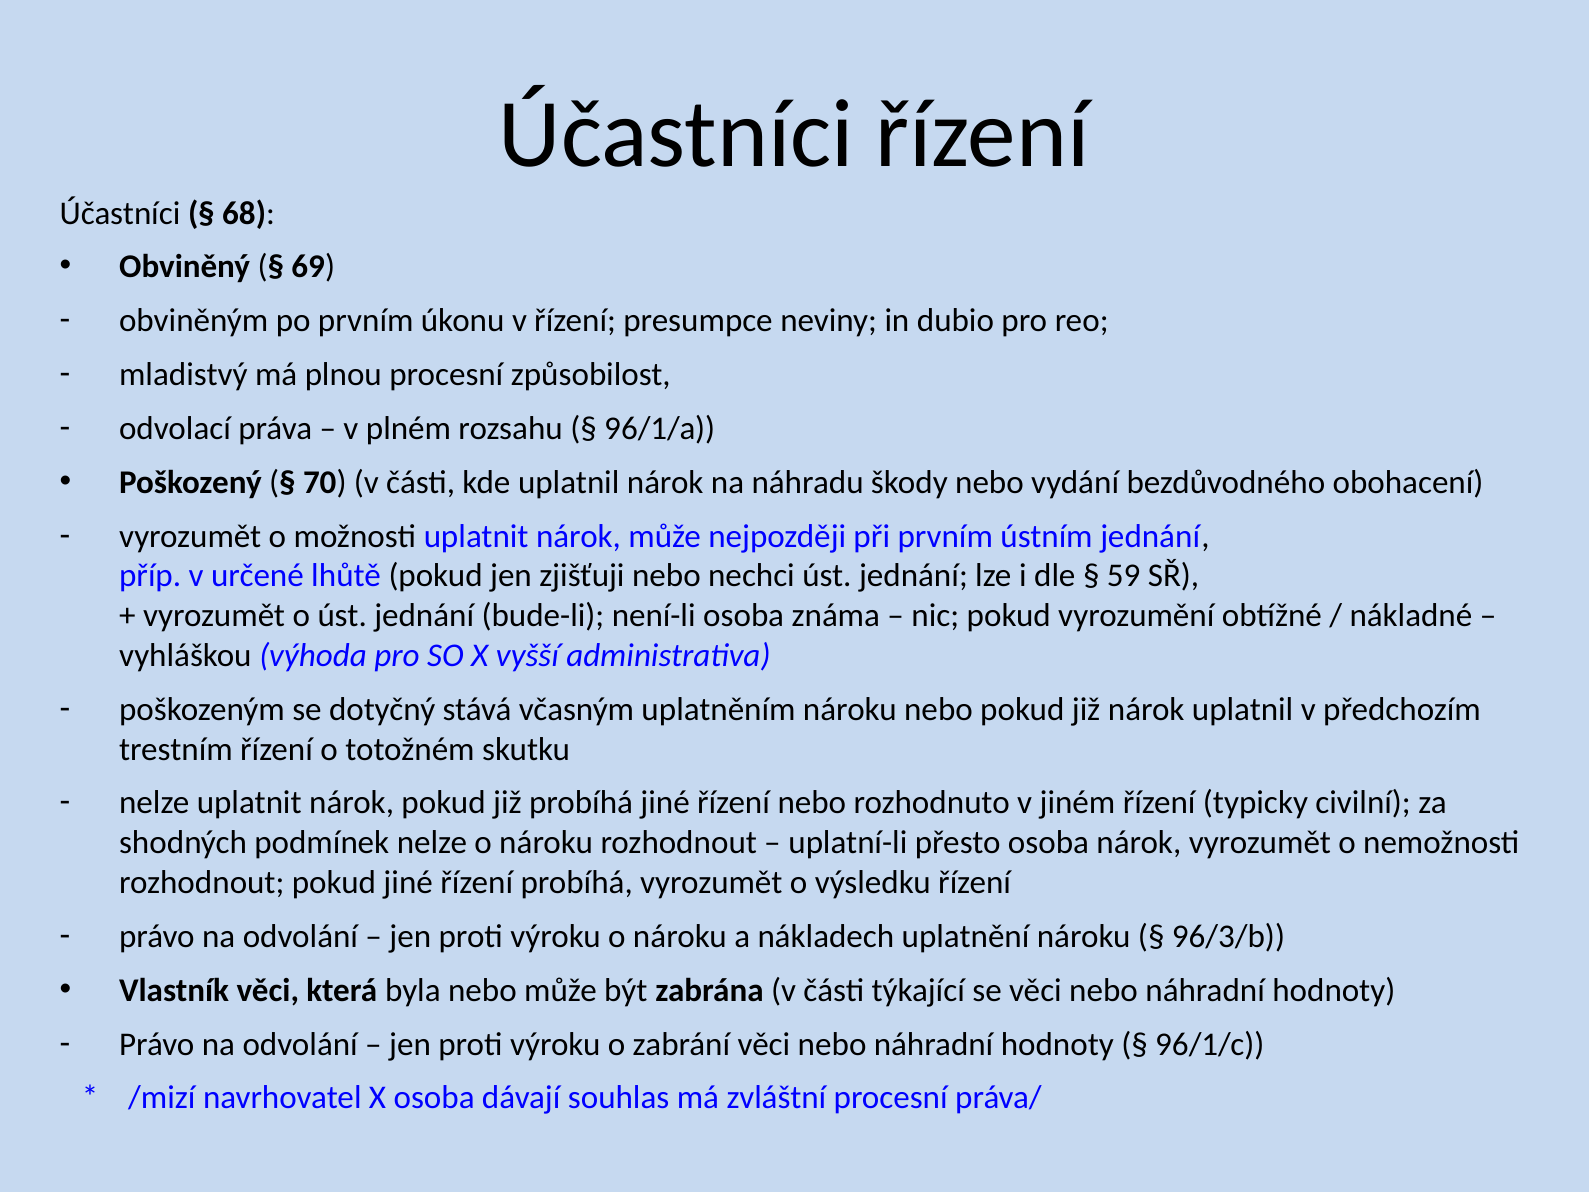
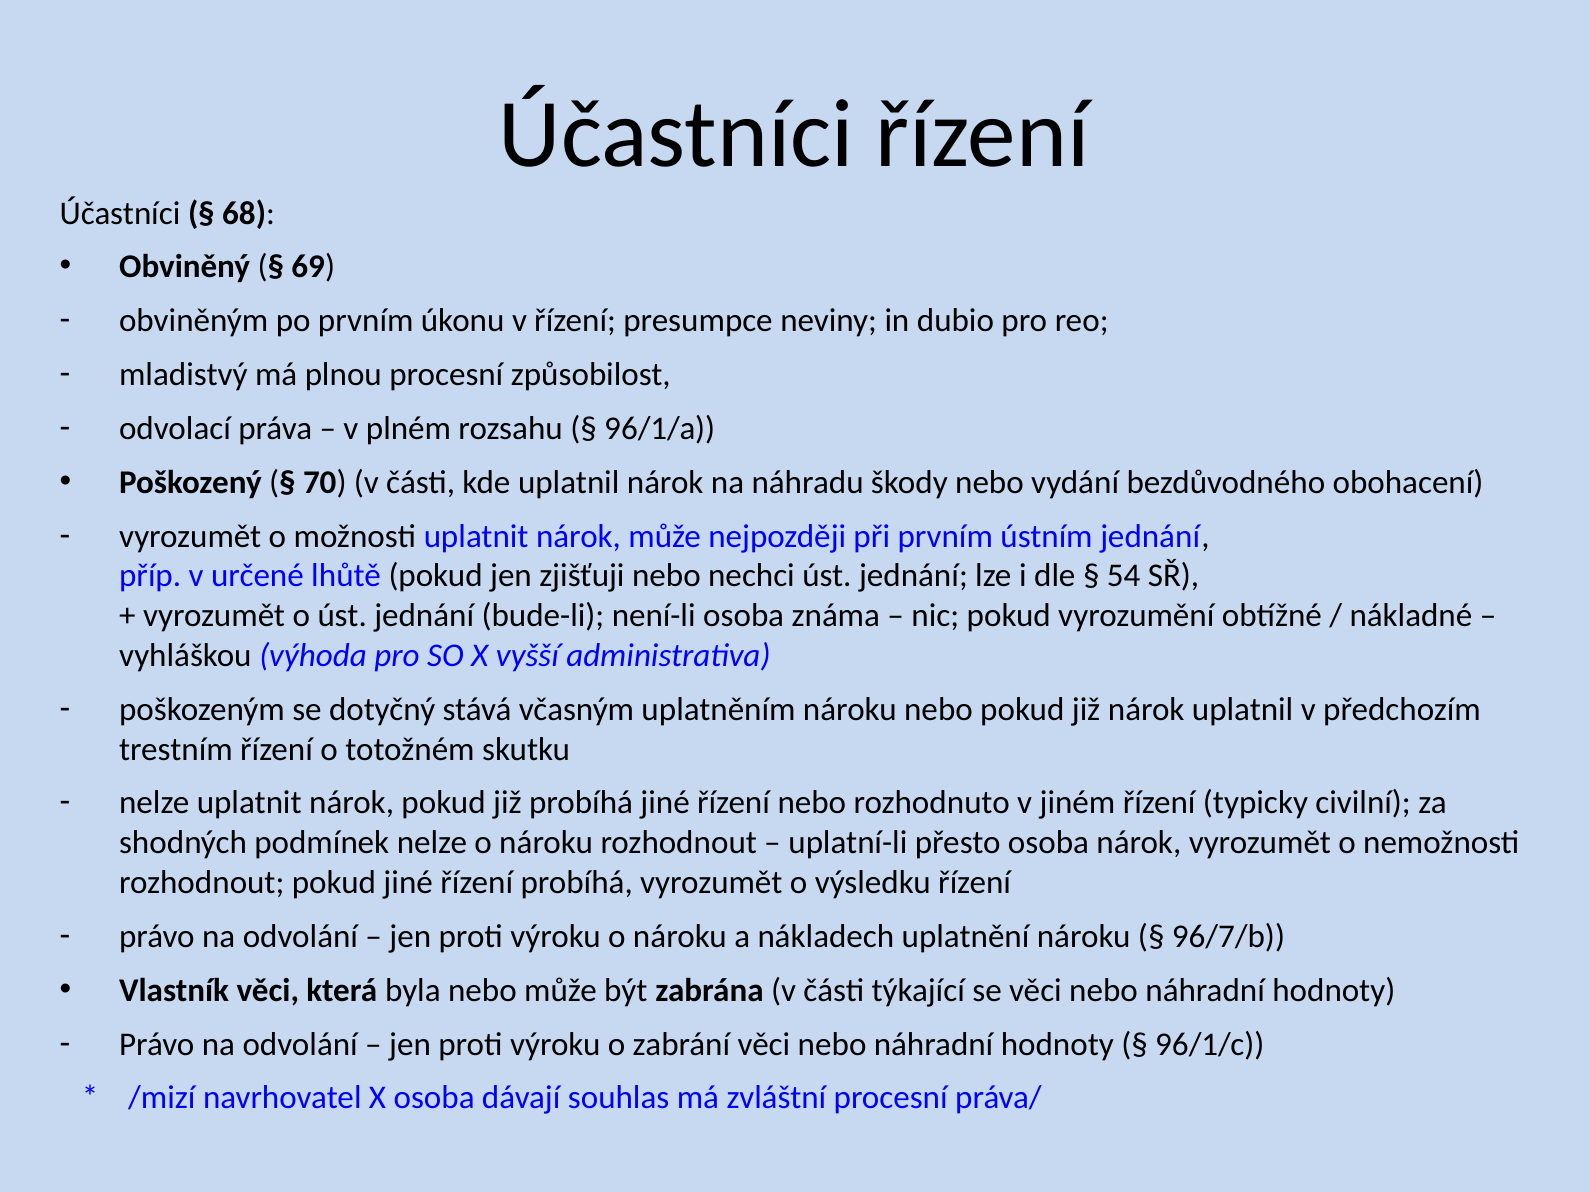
59: 59 -> 54
96/3/b: 96/3/b -> 96/7/b
